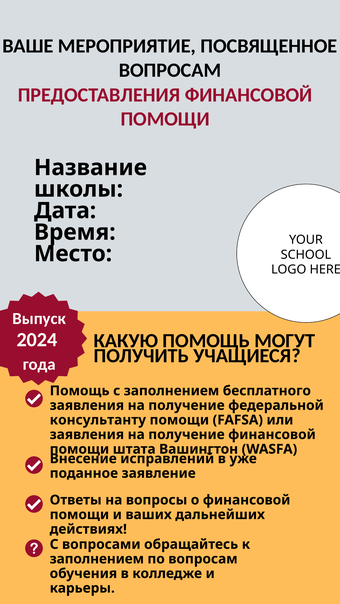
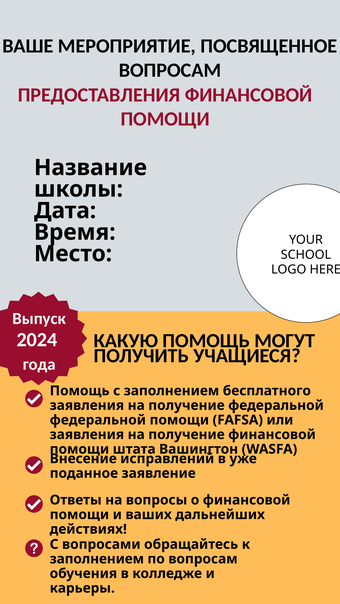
консультанту at (98, 420): консультанту -> федеральной
